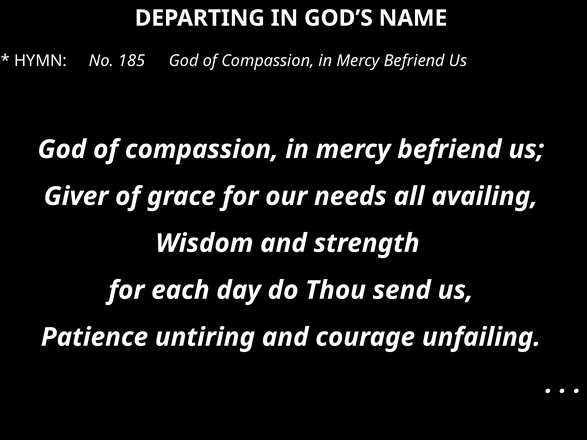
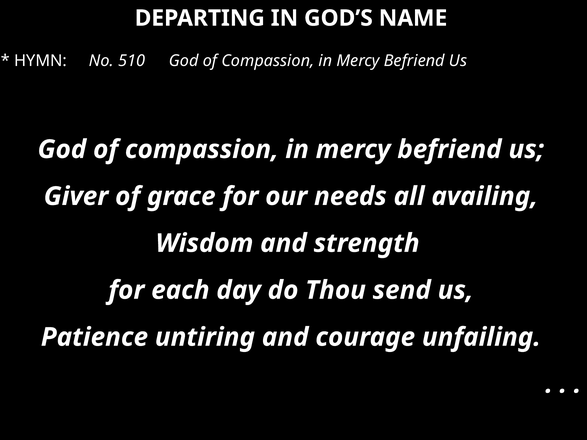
185: 185 -> 510
